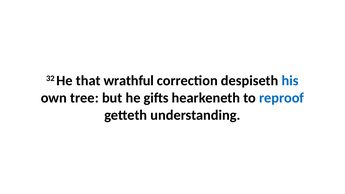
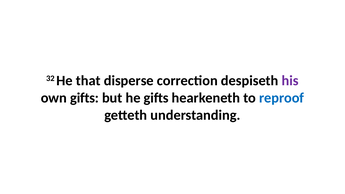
wrathful: wrathful -> disperse
his colour: blue -> purple
own tree: tree -> gifts
